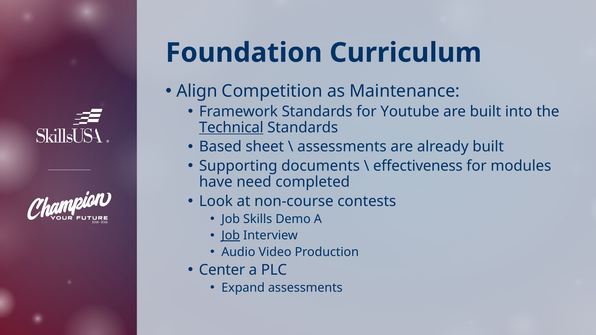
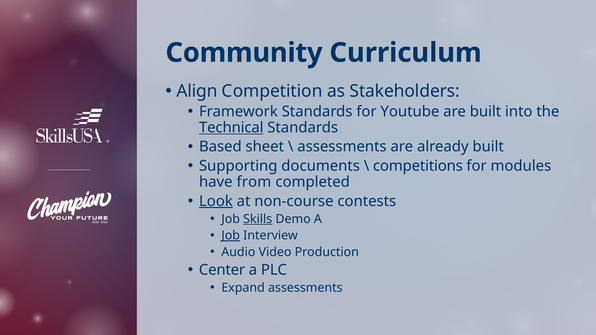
Foundation: Foundation -> Community
Maintenance: Maintenance -> Stakeholders
effectiveness: effectiveness -> competitions
need: need -> from
Look underline: none -> present
Skills underline: none -> present
